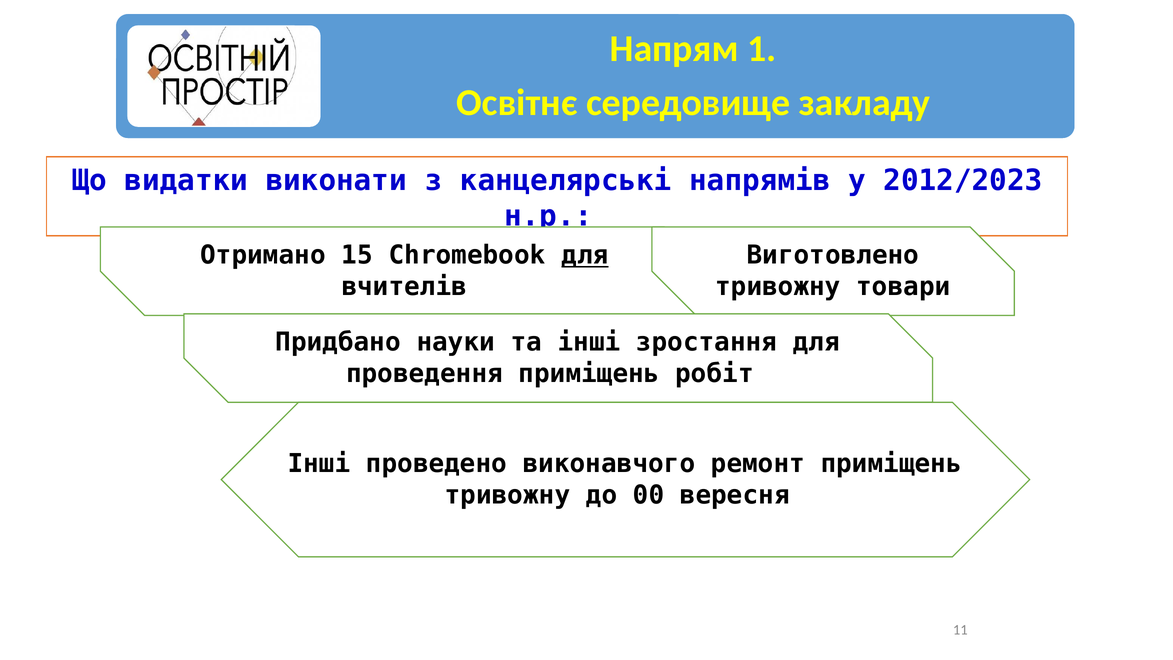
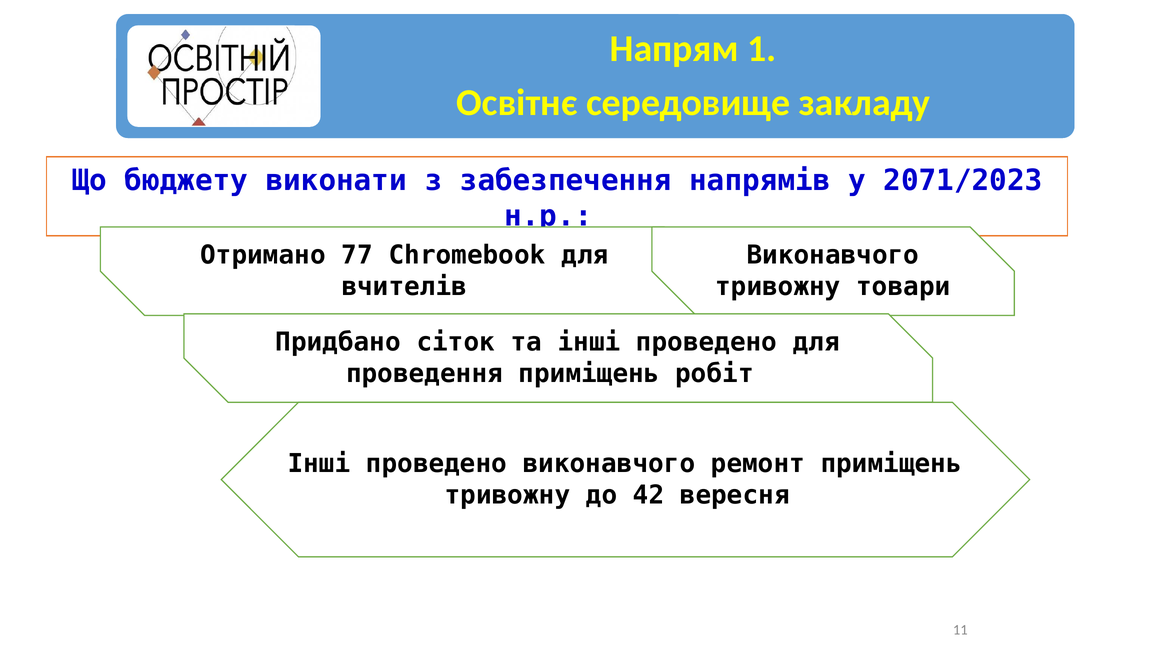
видатки: видатки -> бюджету
канцелярські: канцелярські -> забезпечення
2012/2023: 2012/2023 -> 2071/2023
15: 15 -> 77
для at (585, 255) underline: present -> none
Виготовлено at (833, 255): Виготовлено -> Виконавчого
науки: науки -> сіток
та інші зростання: зростання -> проведено
00: 00 -> 42
